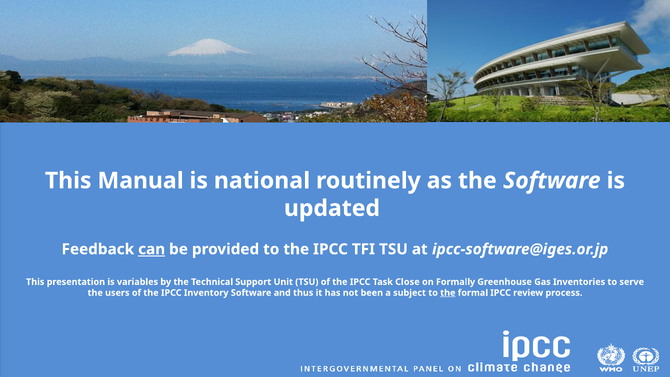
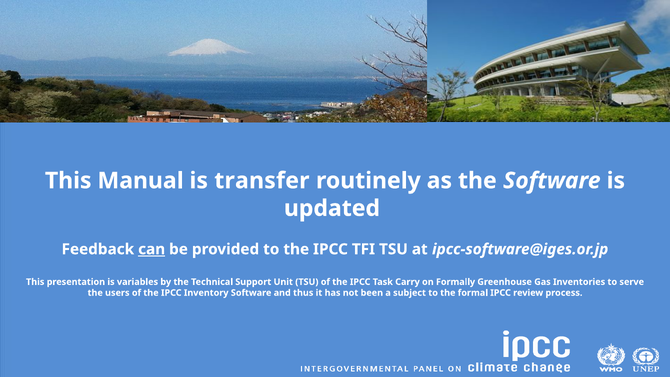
national: national -> transfer
Close: Close -> Carry
the at (448, 293) underline: present -> none
